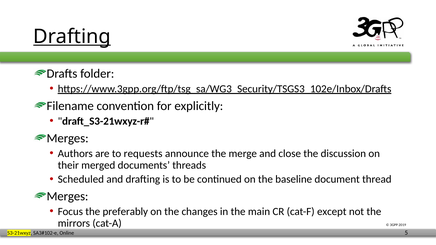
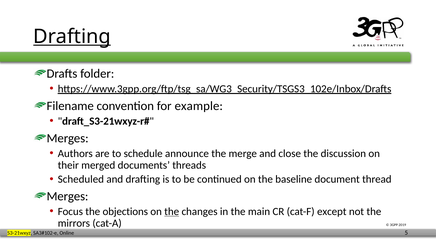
explicitly: explicitly -> example
requests: requests -> schedule
preferably: preferably -> objections
the at (172, 212) underline: none -> present
